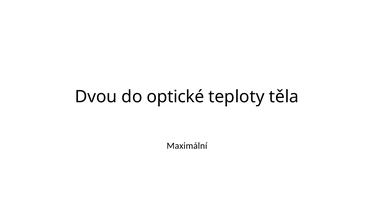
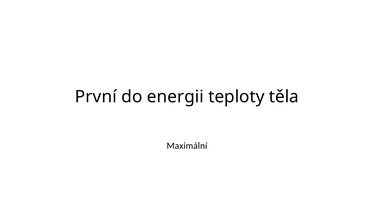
Dvou: Dvou -> První
optické: optické -> energii
